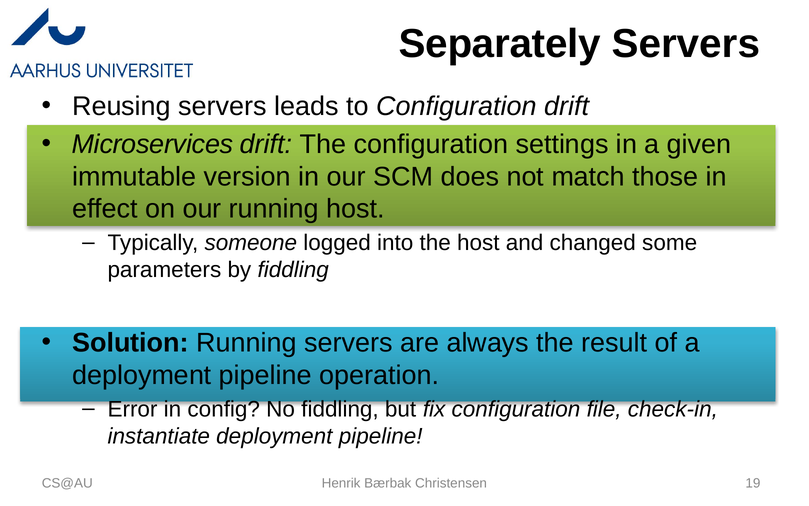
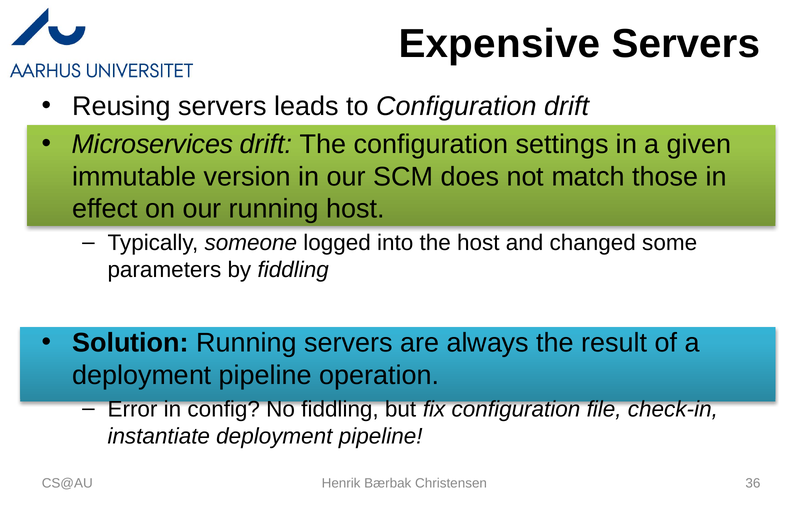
Separately: Separately -> Expensive
19: 19 -> 36
